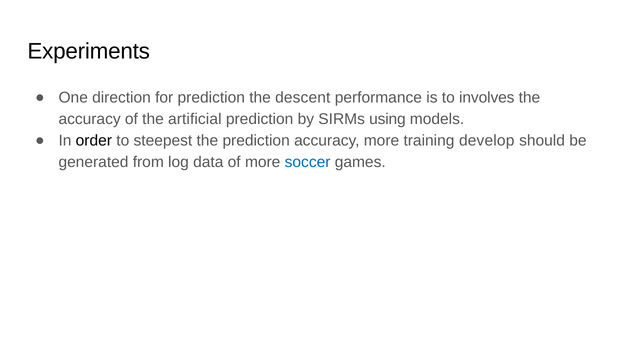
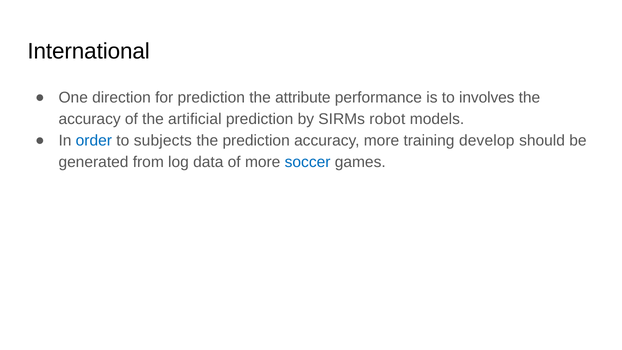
Experiments: Experiments -> International
descent: descent -> attribute
using: using -> robot
order colour: black -> blue
steepest: steepest -> subjects
